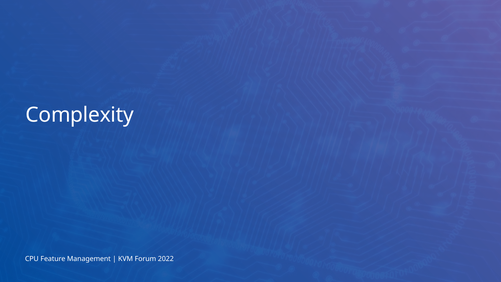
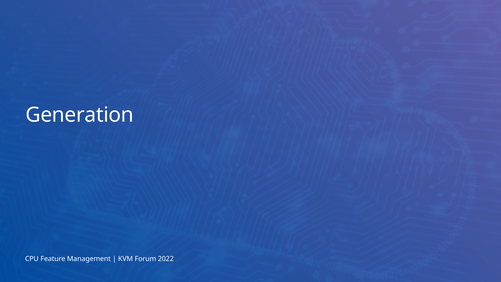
Complexity: Complexity -> Generation
